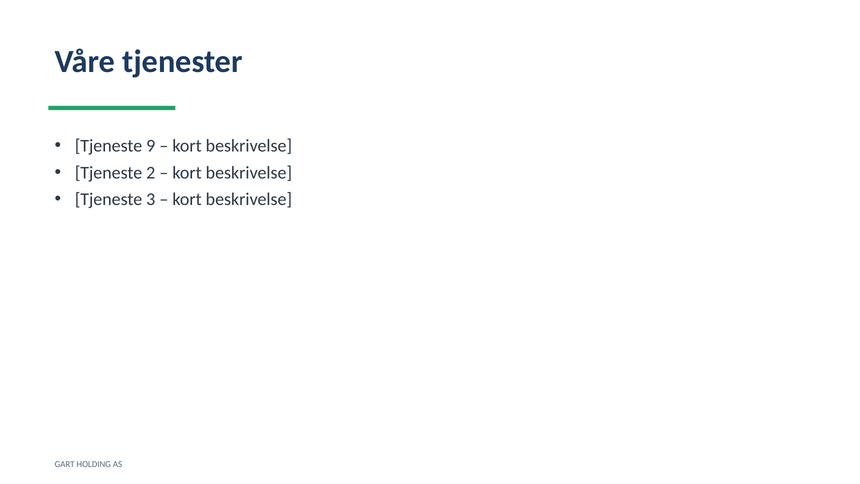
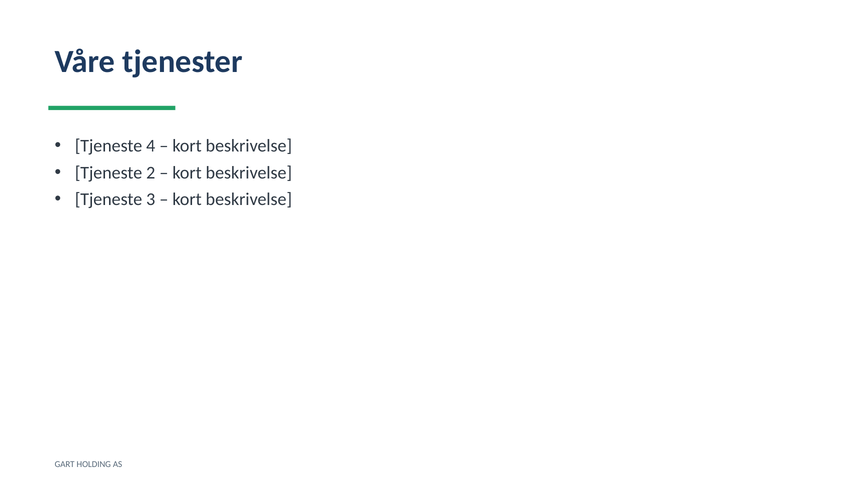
9: 9 -> 4
